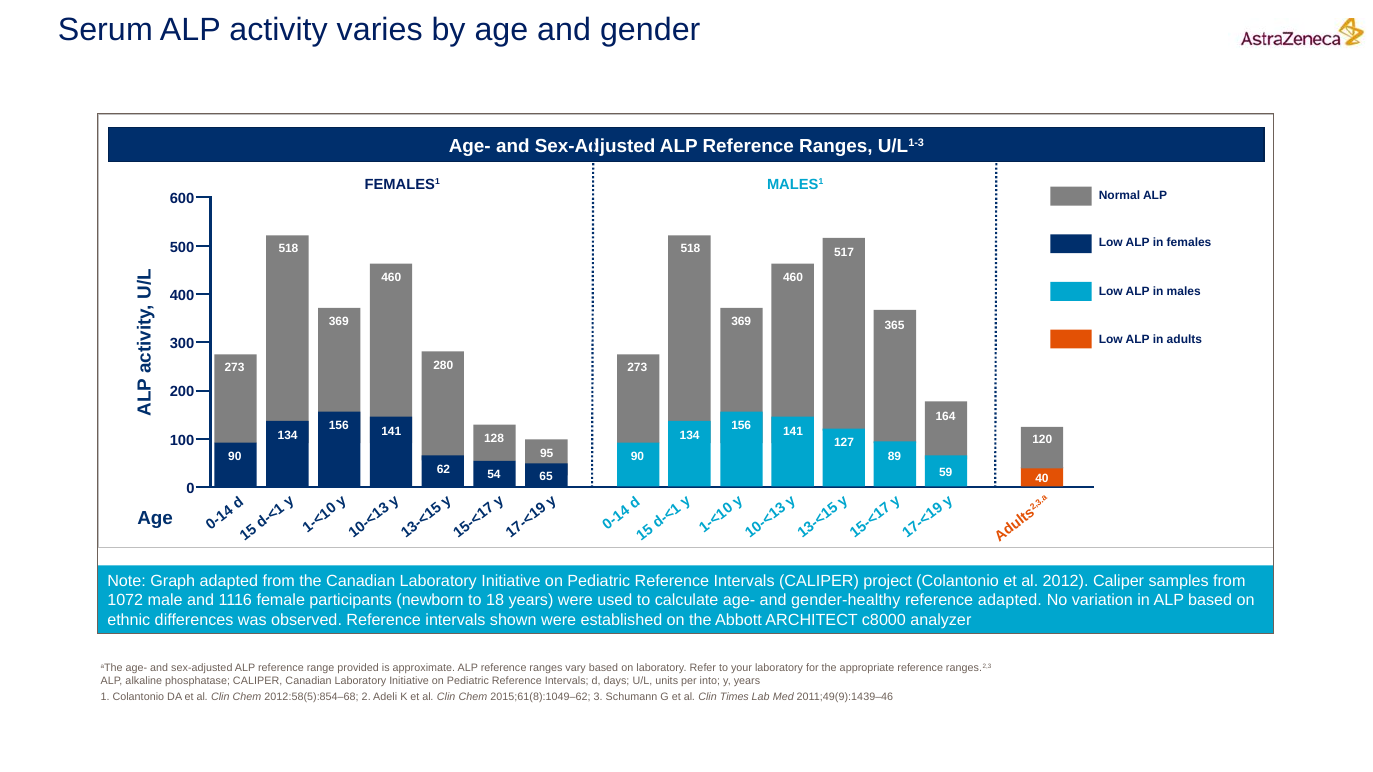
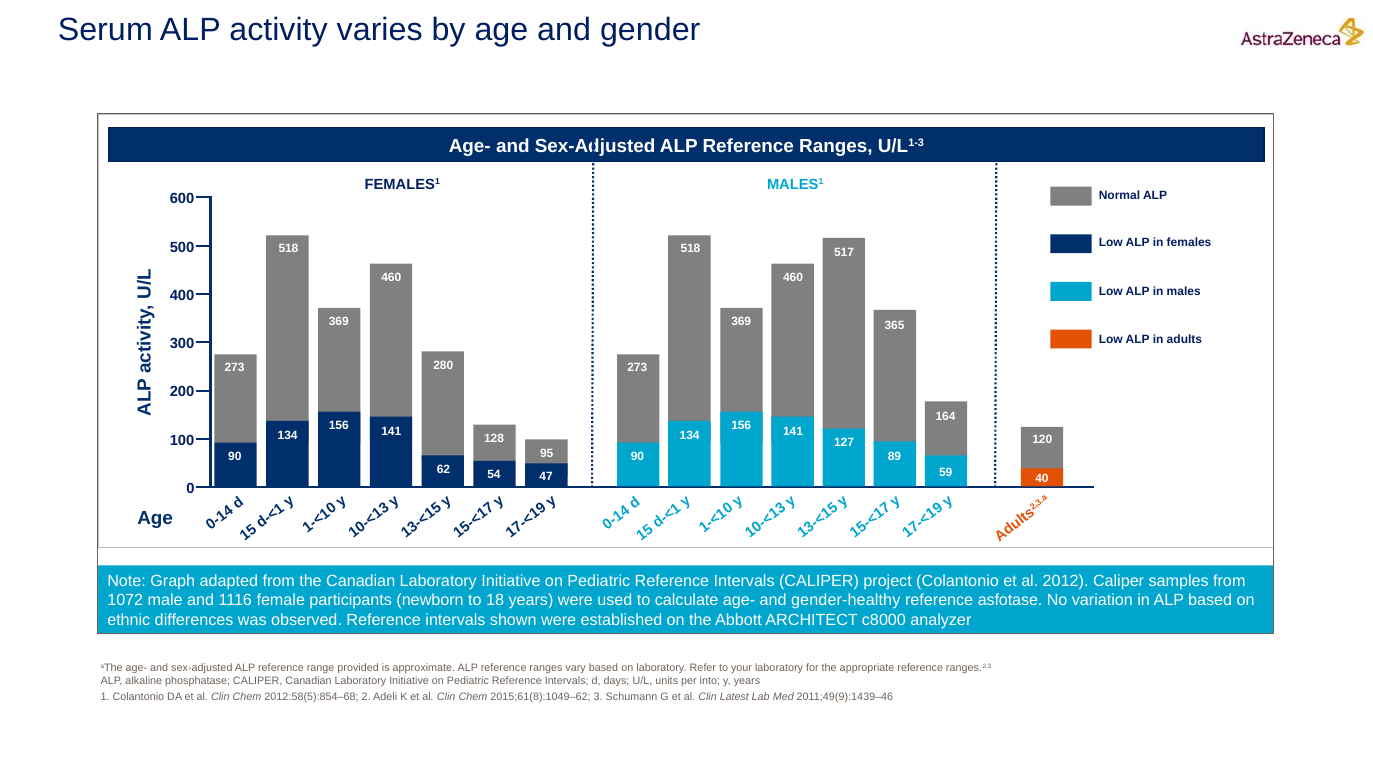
65: 65 -> 47
reference adapted: adapted -> asfotase
Times: Times -> Latest
